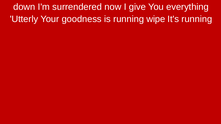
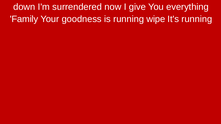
Utterly: Utterly -> Family
